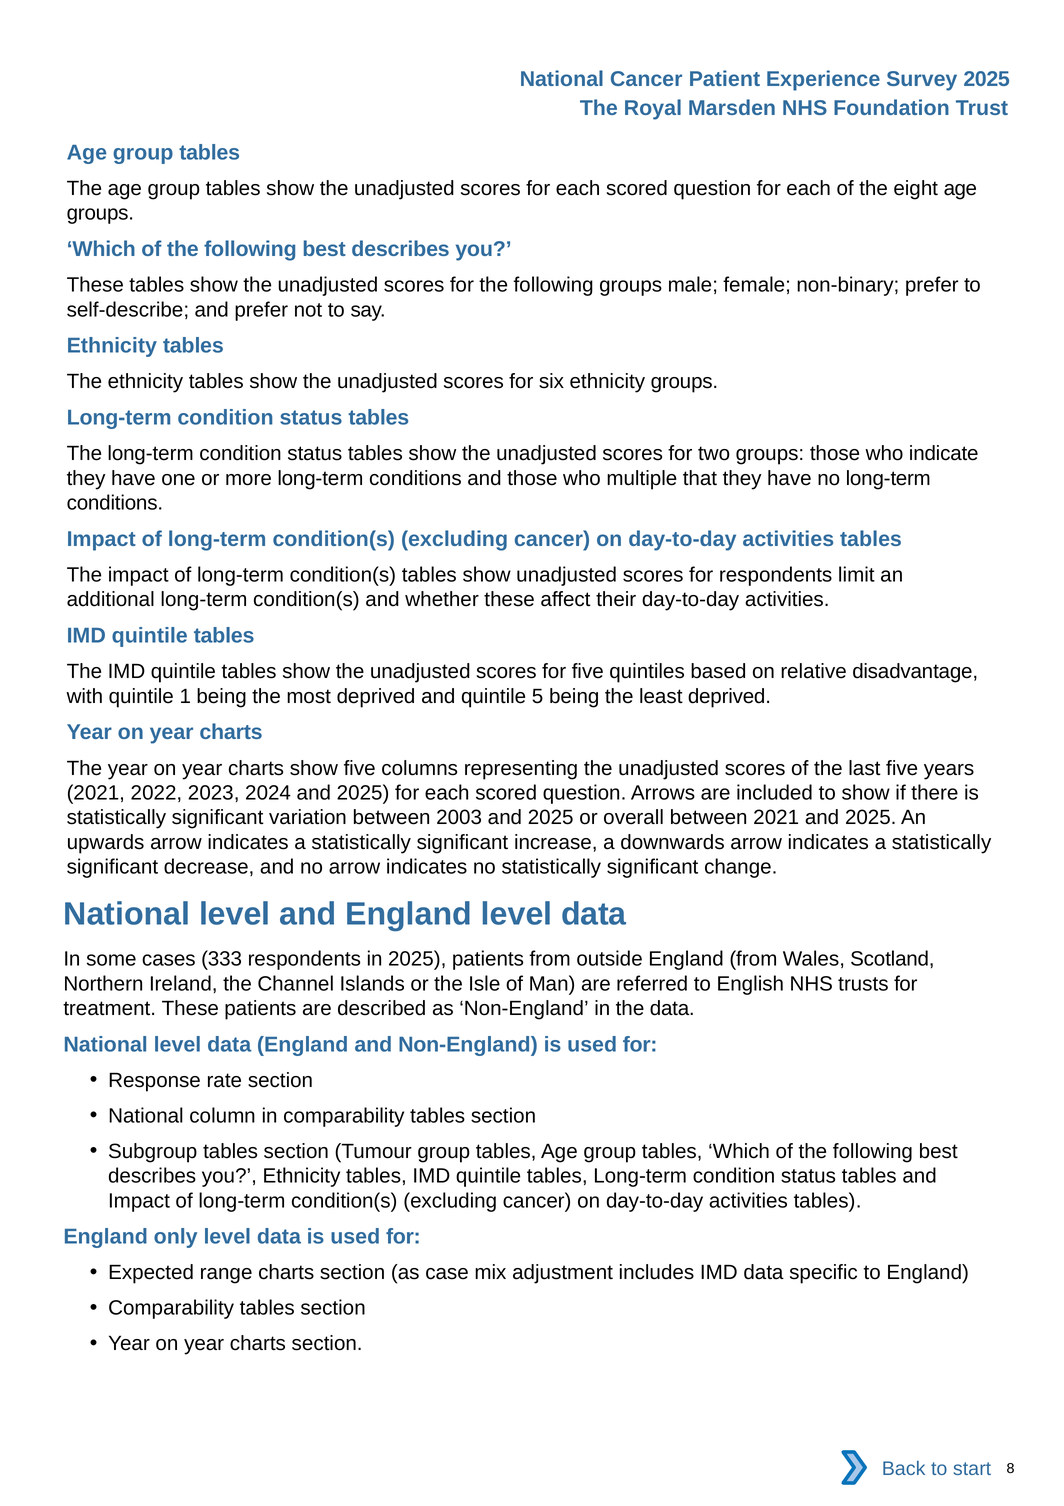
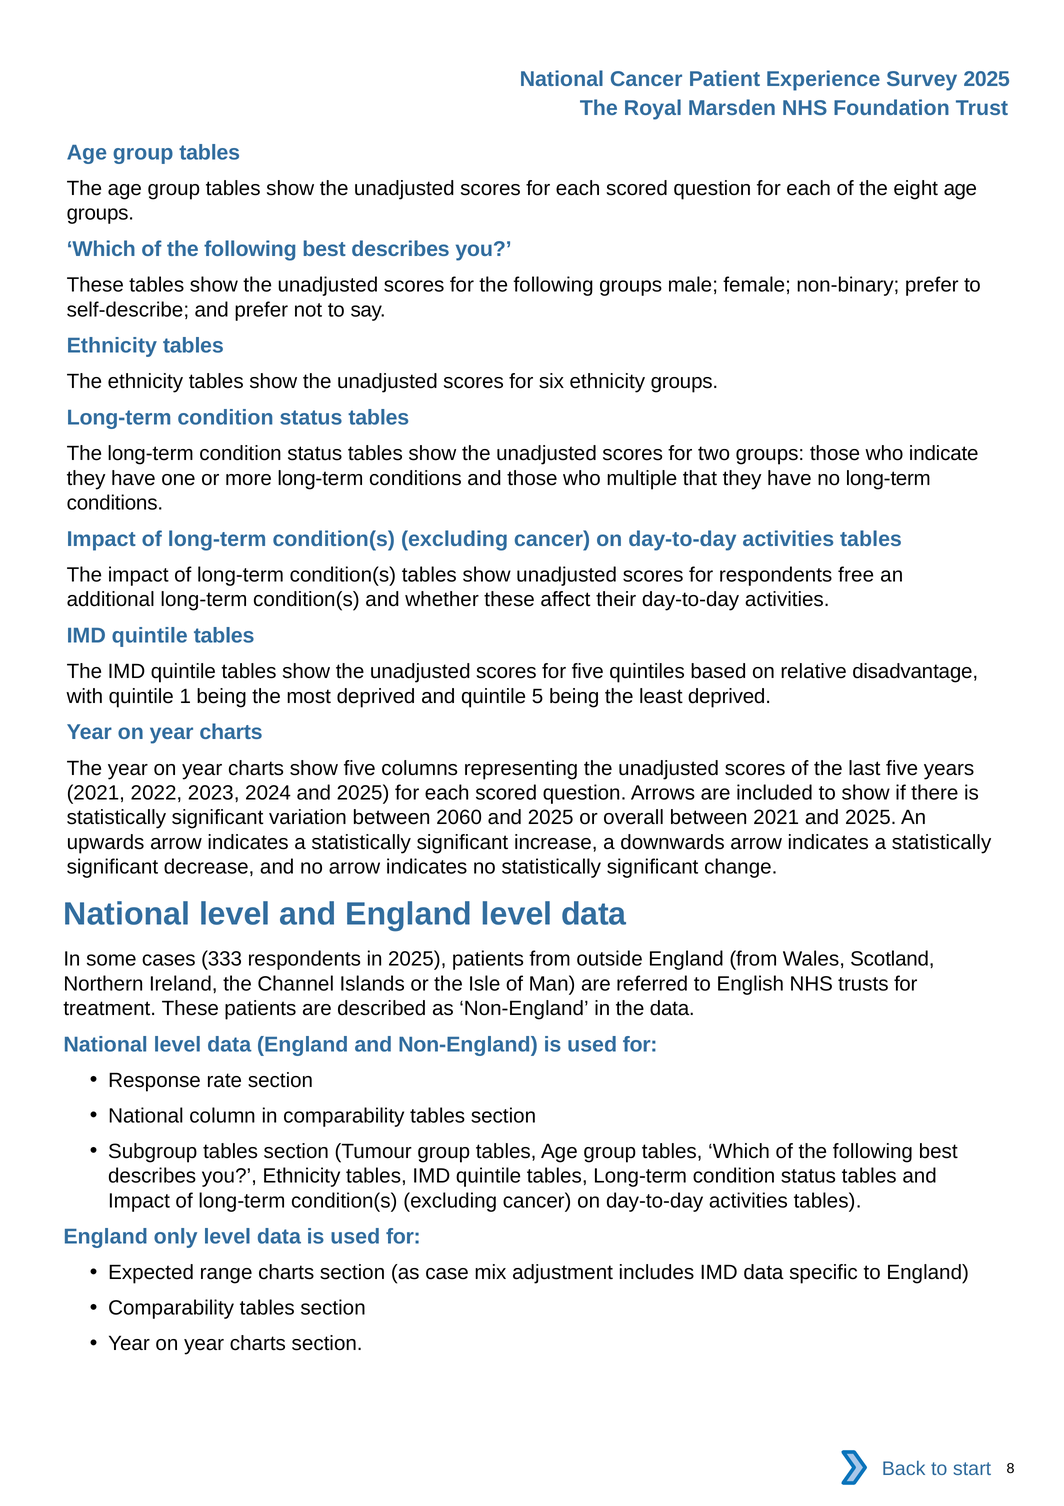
limit: limit -> free
2003: 2003 -> 2060
